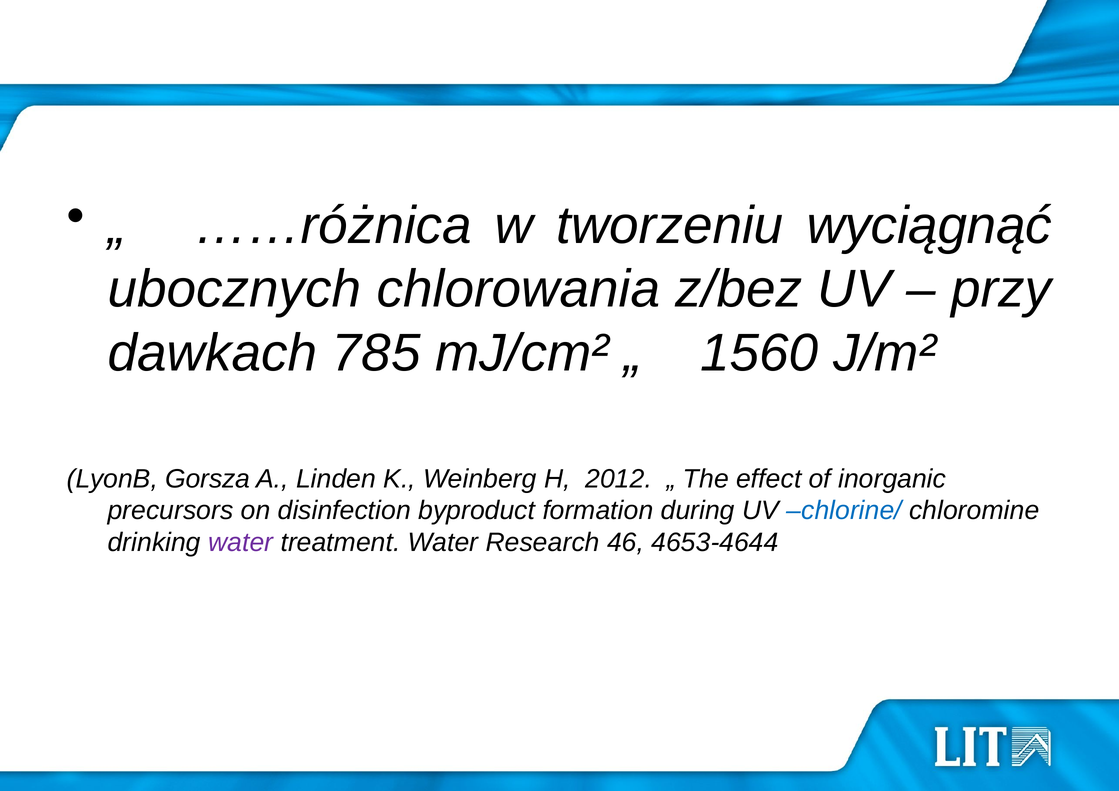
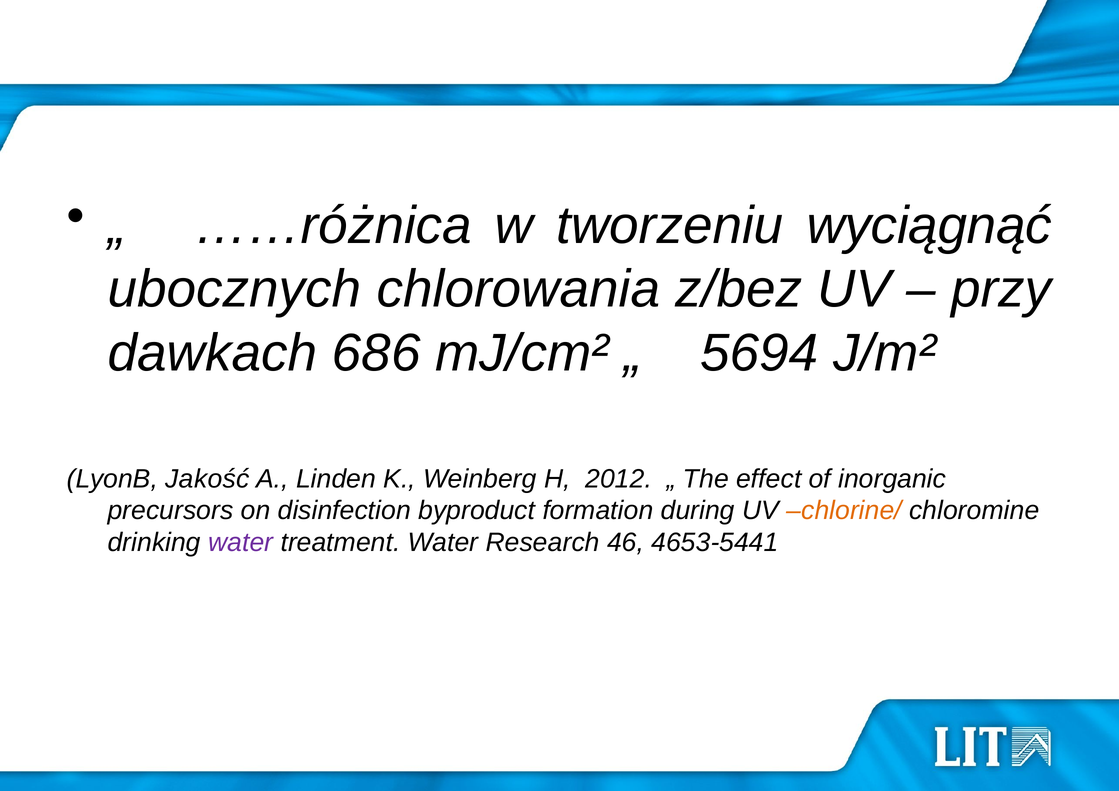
785: 785 -> 686
1560: 1560 -> 5694
Gorsza: Gorsza -> Jakość
chlorine/ colour: blue -> orange
4653-4644: 4653-4644 -> 4653-5441
